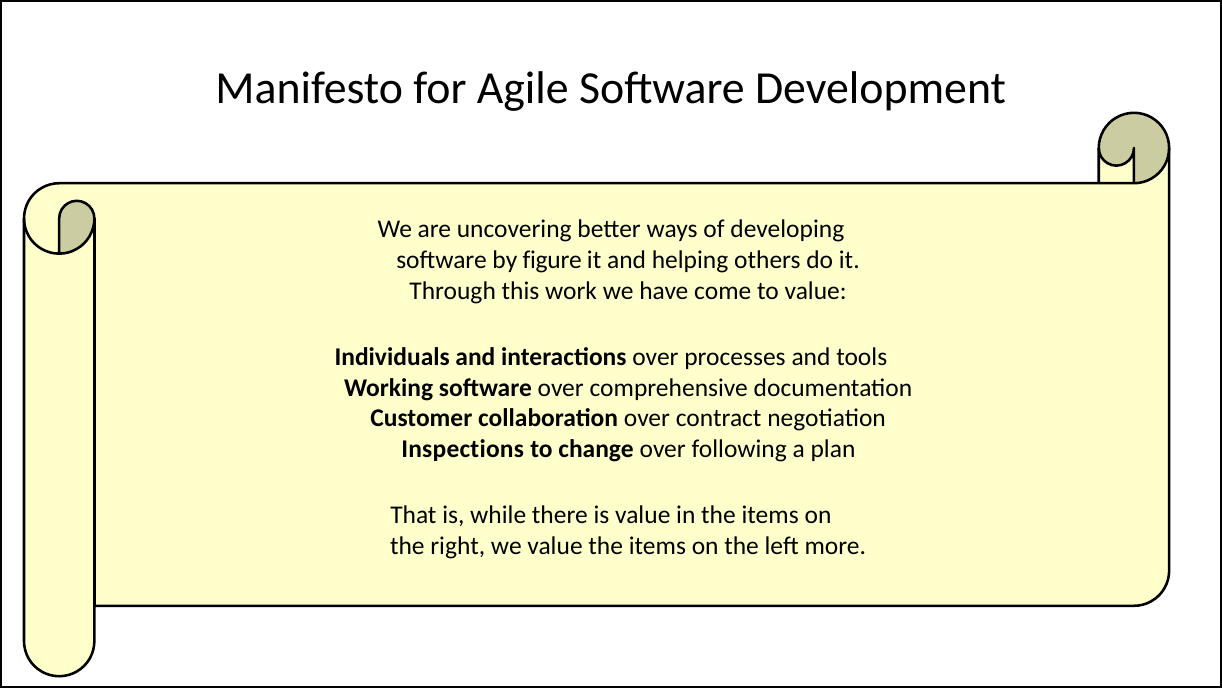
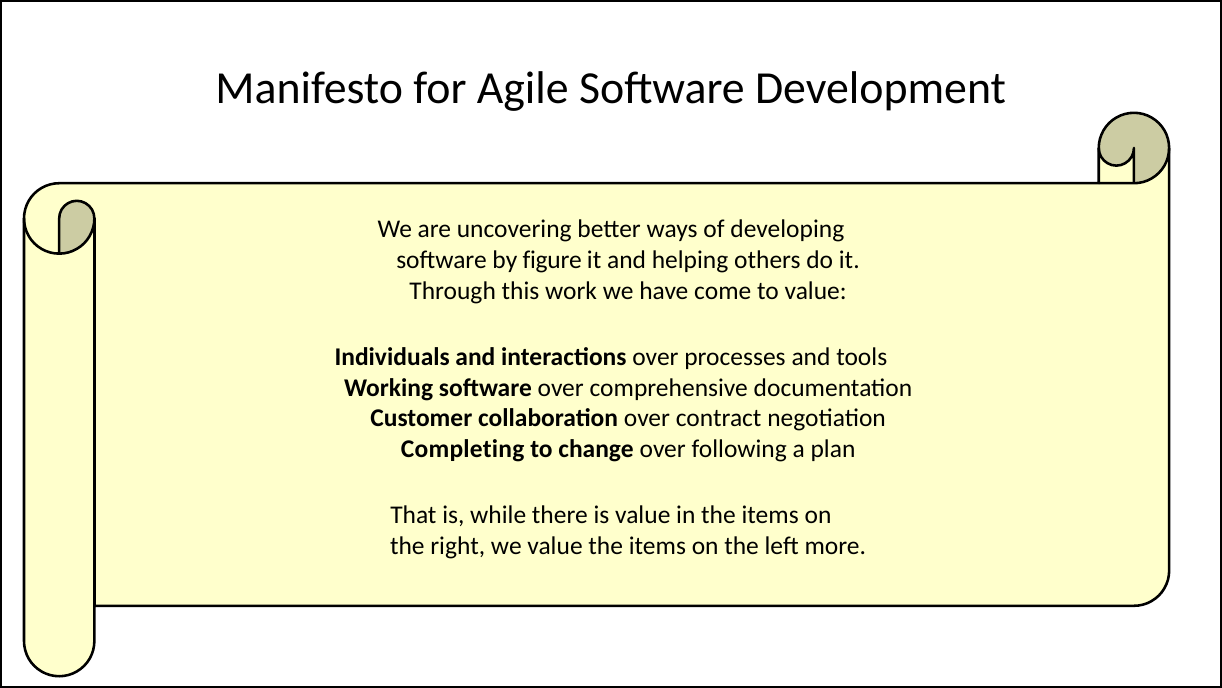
Inspections: Inspections -> Completing
